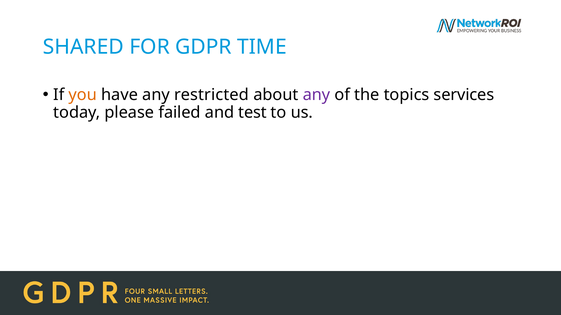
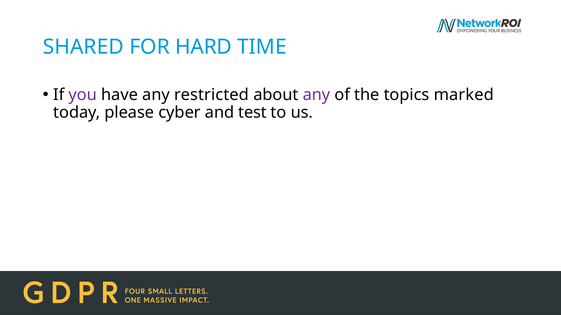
GDPR: GDPR -> HARD
you colour: orange -> purple
services: services -> marked
failed: failed -> cyber
